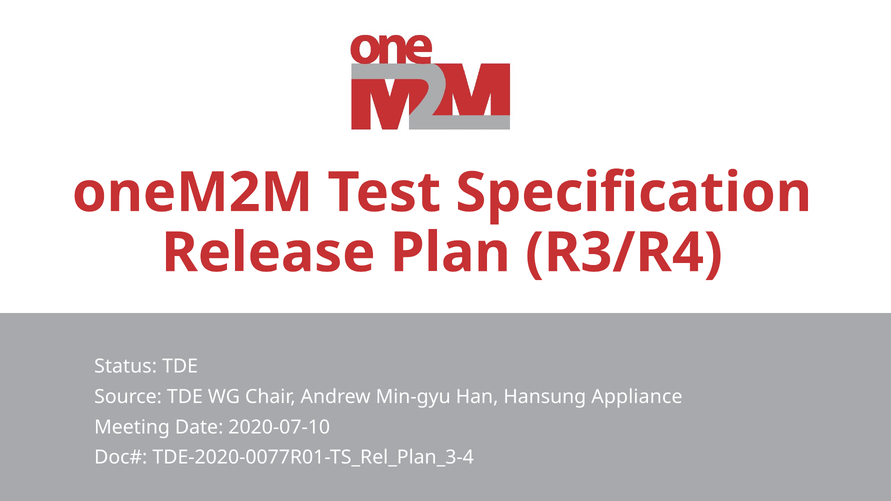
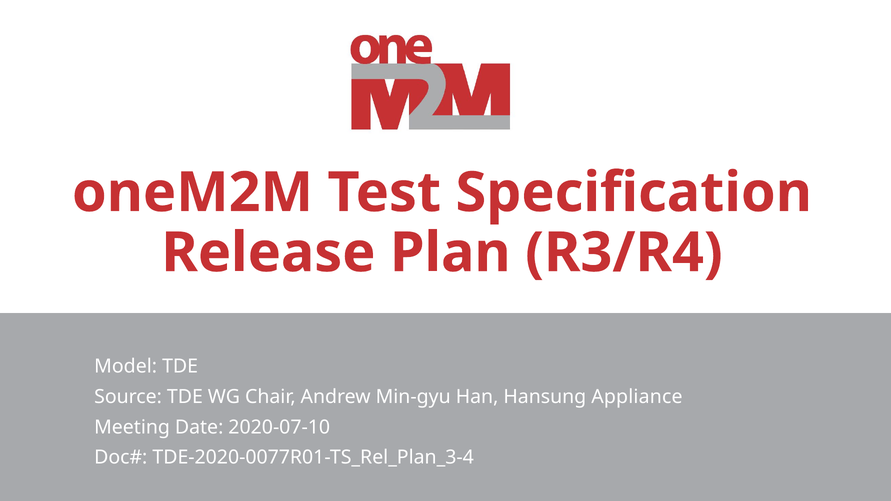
Status: Status -> Model
